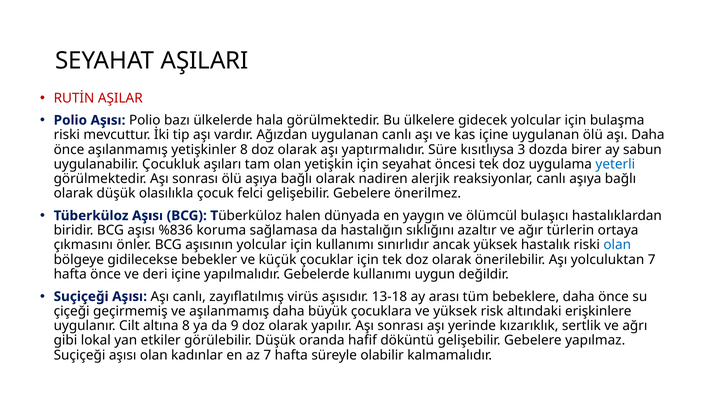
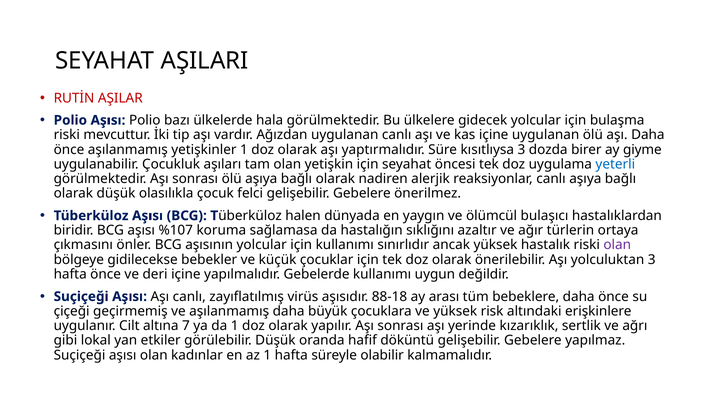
yetişkinler 8: 8 -> 1
sabun: sabun -> giyme
%836: %836 -> %107
olan at (617, 245) colour: blue -> purple
yolculuktan 7: 7 -> 3
13-18: 13-18 -> 88-18
altına 8: 8 -> 7
da 9: 9 -> 1
az 7: 7 -> 1
